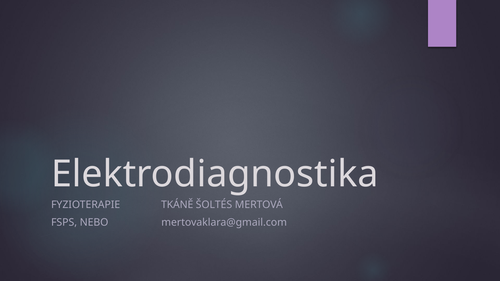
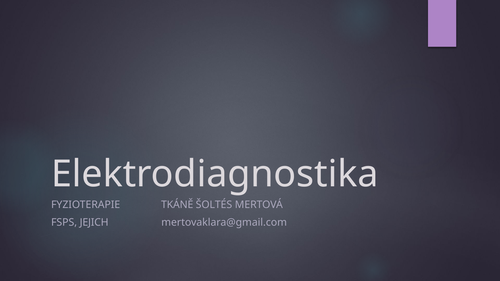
NEBO: NEBO -> JEJICH
